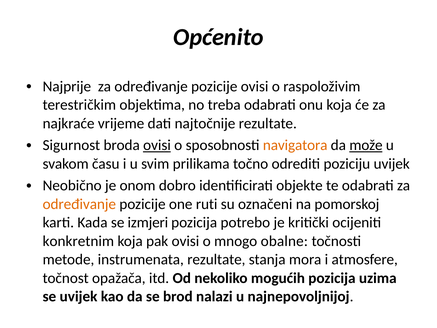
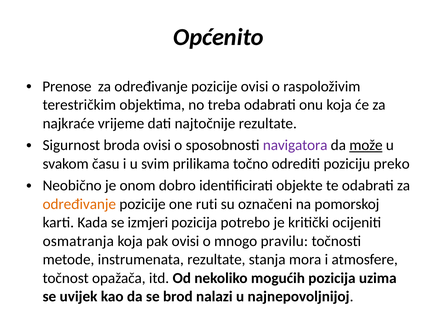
Najprije: Najprije -> Prenose
ovisi at (157, 145) underline: present -> none
navigatora colour: orange -> purple
poziciju uvijek: uvijek -> preko
konkretnim: konkretnim -> osmatranja
obalne: obalne -> pravilu
